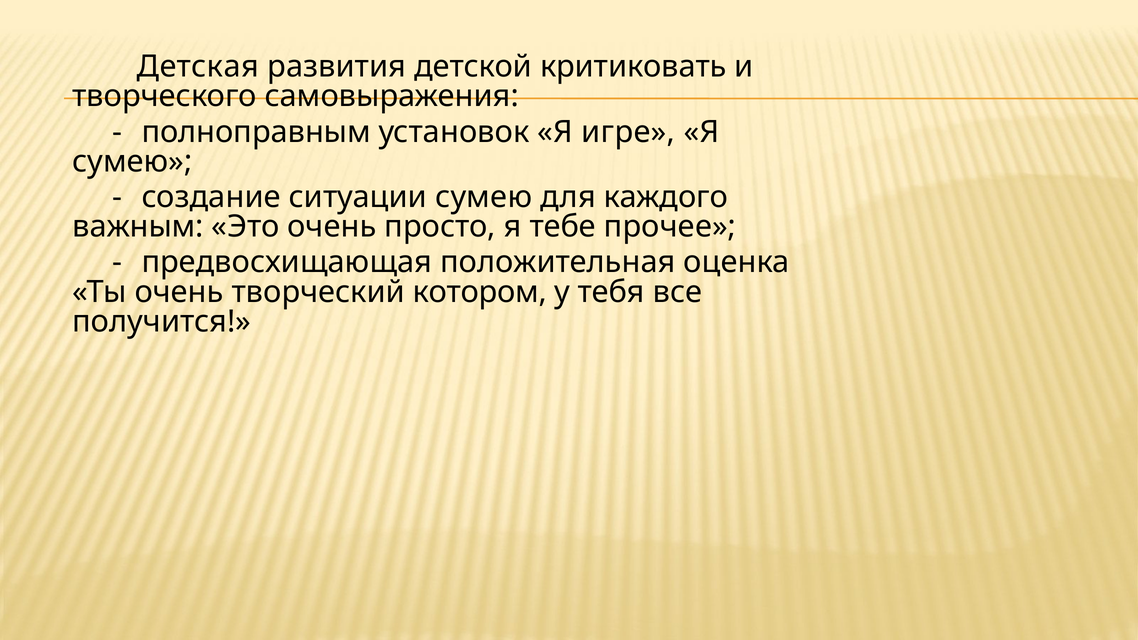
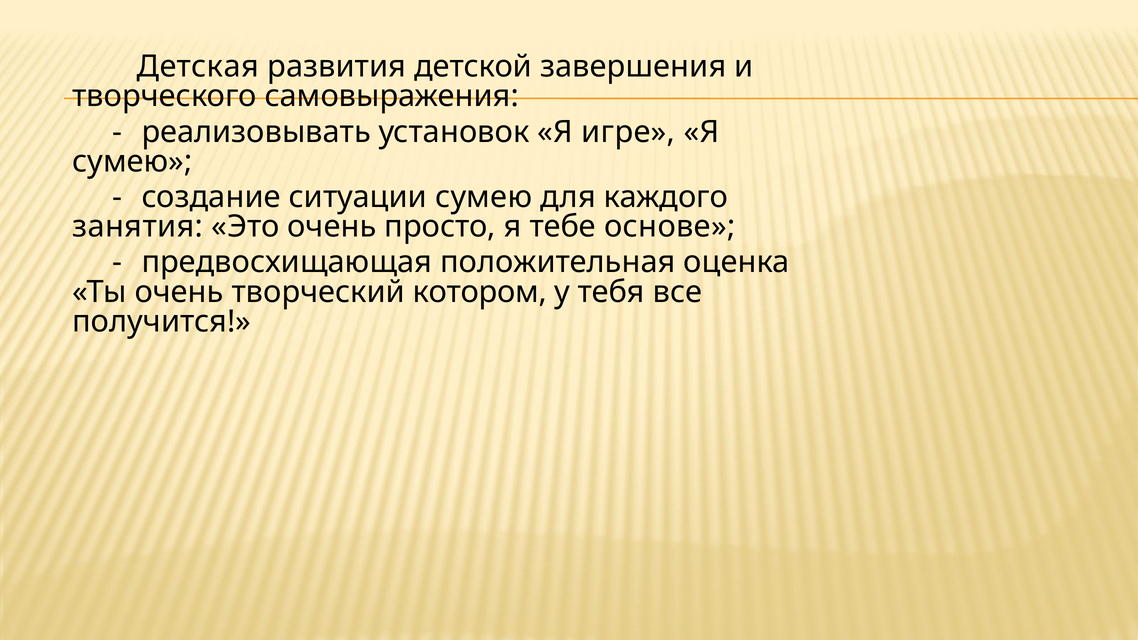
критиковать: критиковать -> завершения
полноправным: полноправным -> реализовывать
важным: важным -> занятия
прочее: прочее -> основе
